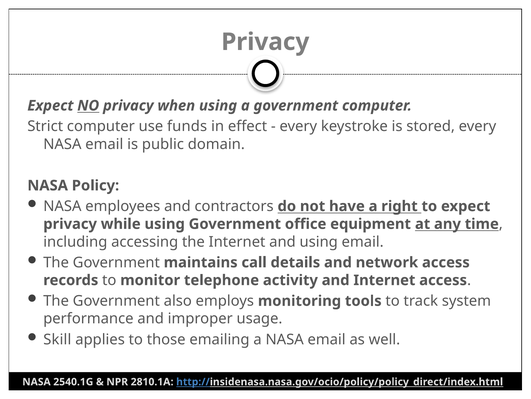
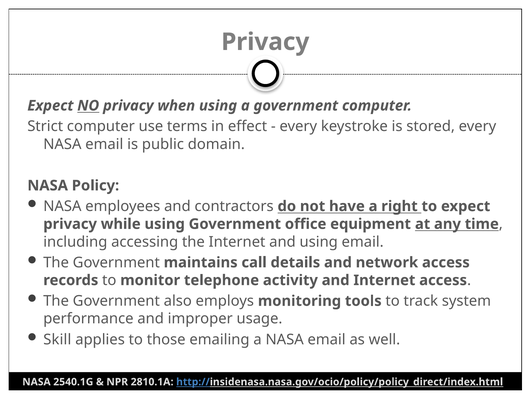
funds: funds -> terms
